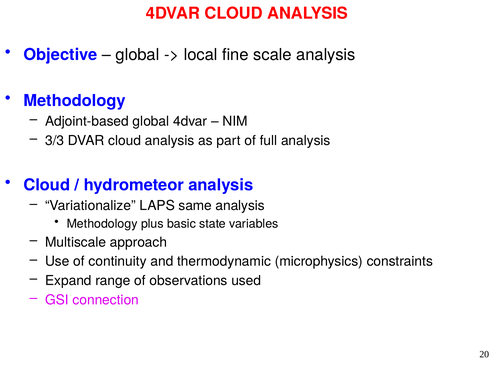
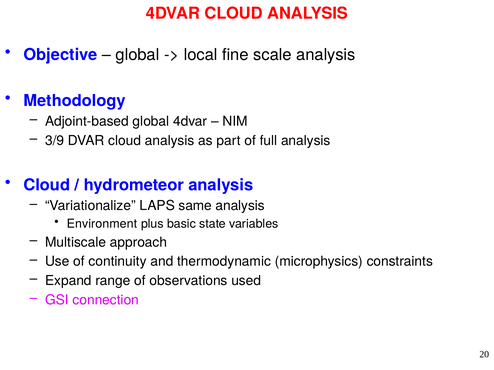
3/3: 3/3 -> 3/9
Methodology at (102, 224): Methodology -> Environment
